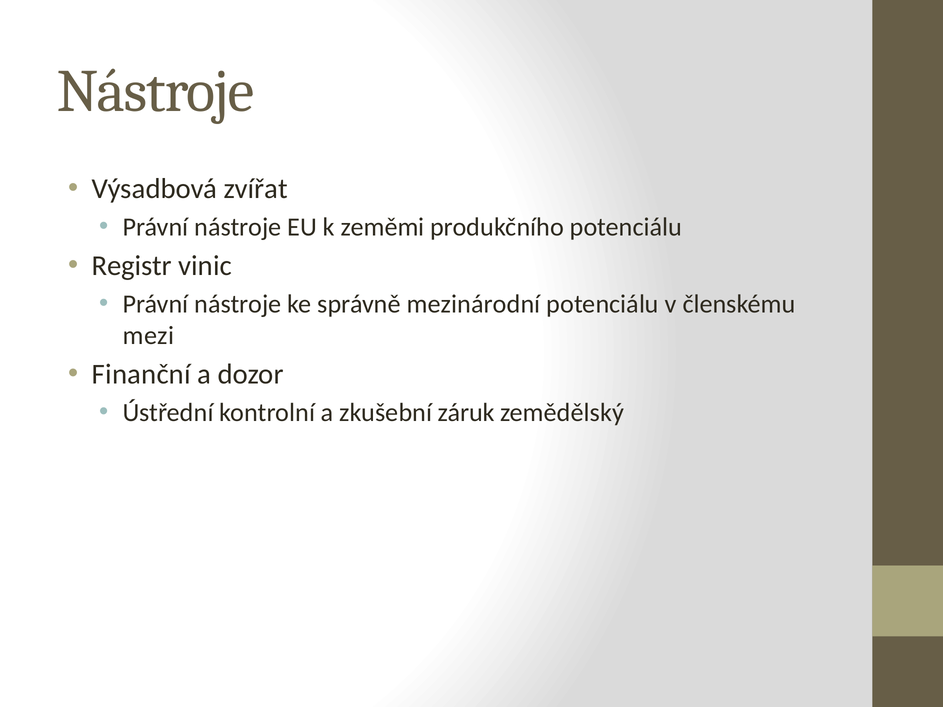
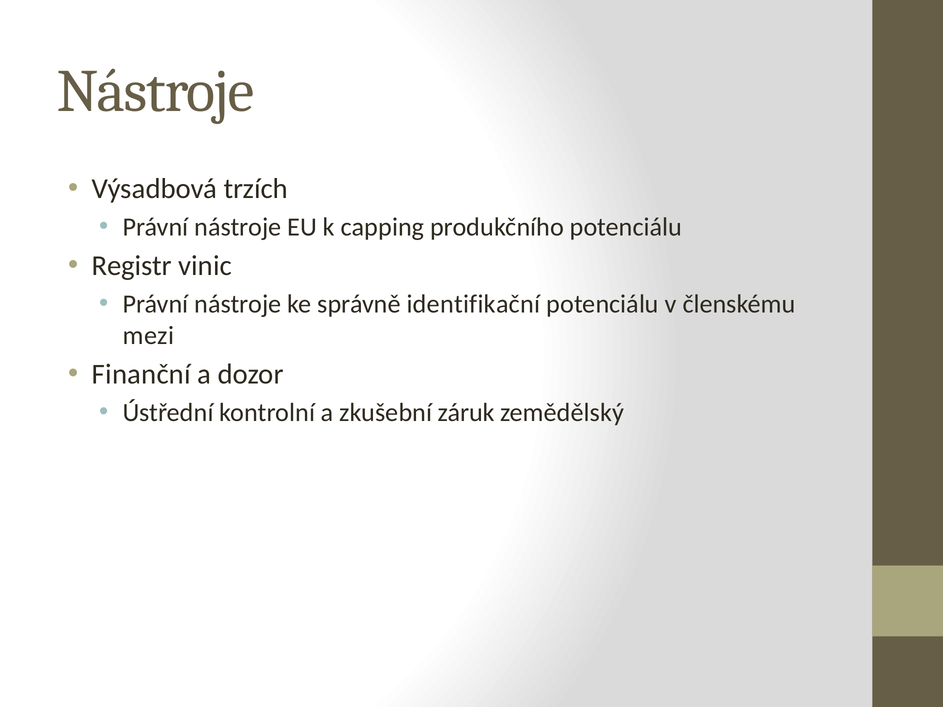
zvířat: zvířat -> trzích
zeměmi: zeměmi -> capping
mezinárodní: mezinárodní -> identifikační
